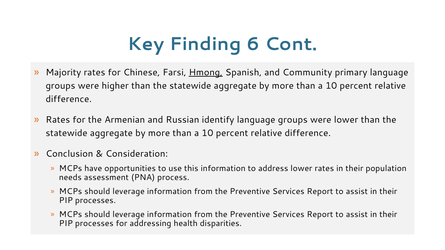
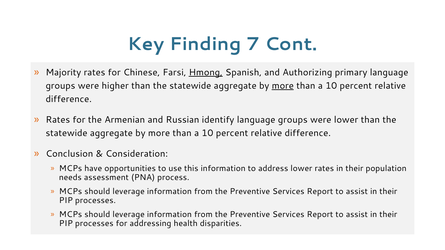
6: 6 -> 7
Community: Community -> Authorizing
more at (283, 86) underline: none -> present
